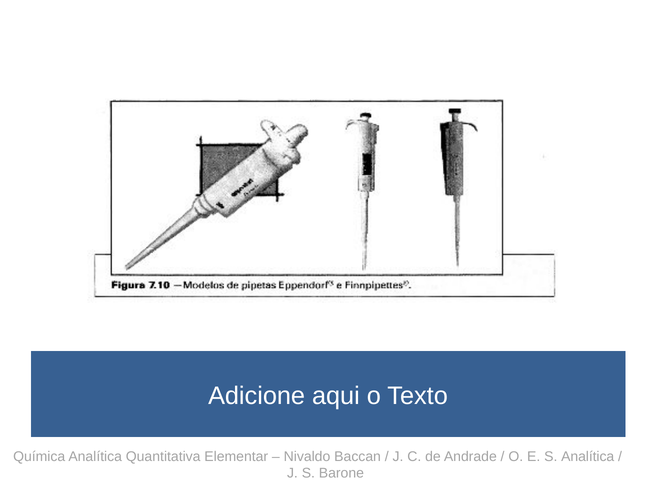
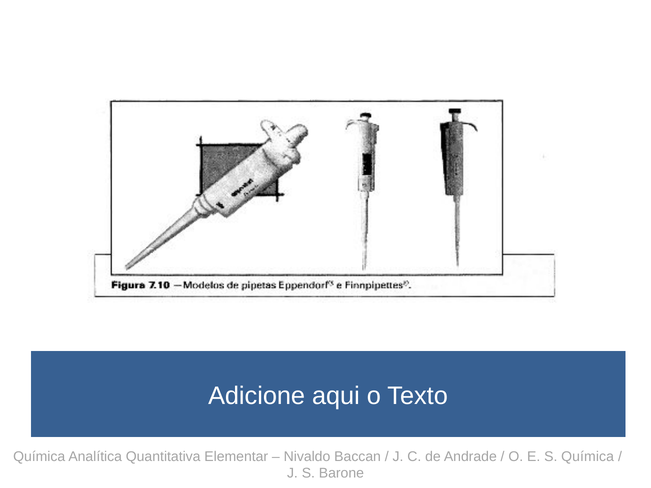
S Analítica: Analítica -> Química
